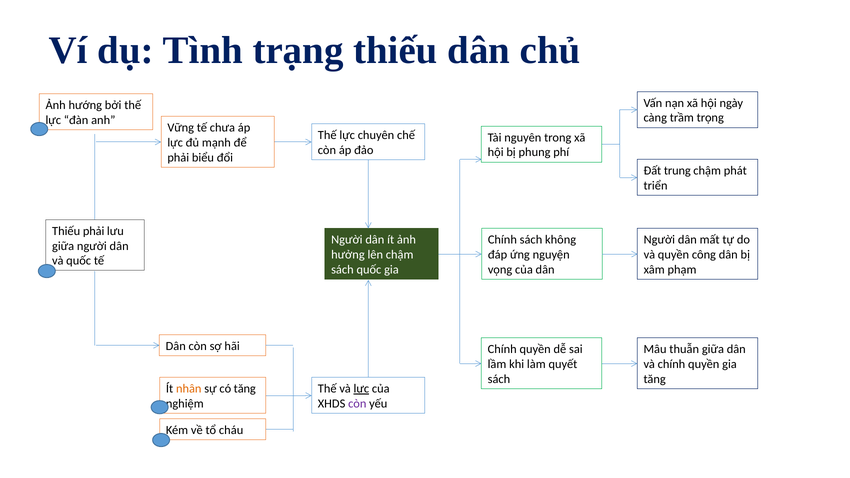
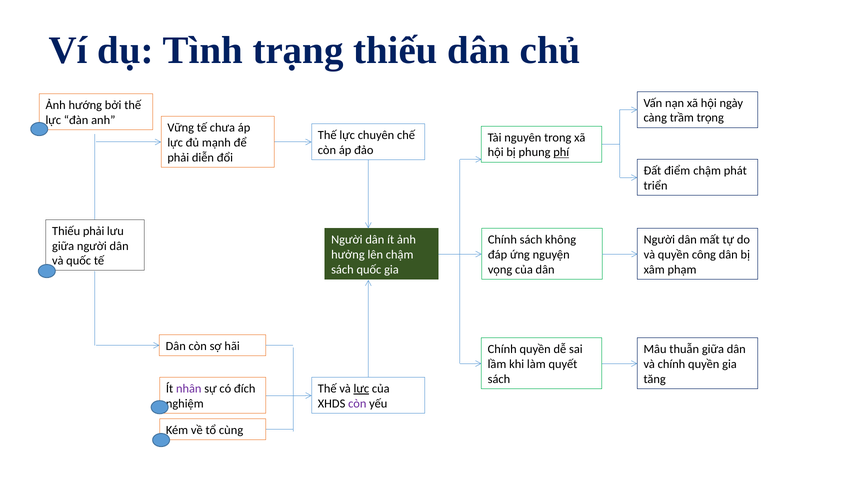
phí underline: none -> present
biểu: biểu -> diễn
trung: trung -> điểm
nhân colour: orange -> purple
có tăng: tăng -> đích
cháu: cháu -> cùng
